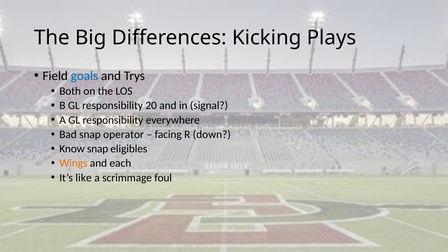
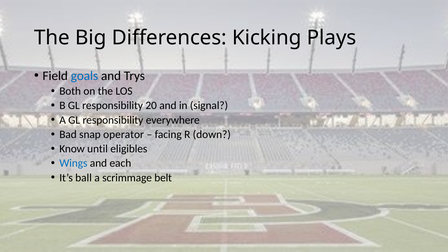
Know snap: snap -> until
Wings colour: orange -> blue
like: like -> ball
foul: foul -> belt
